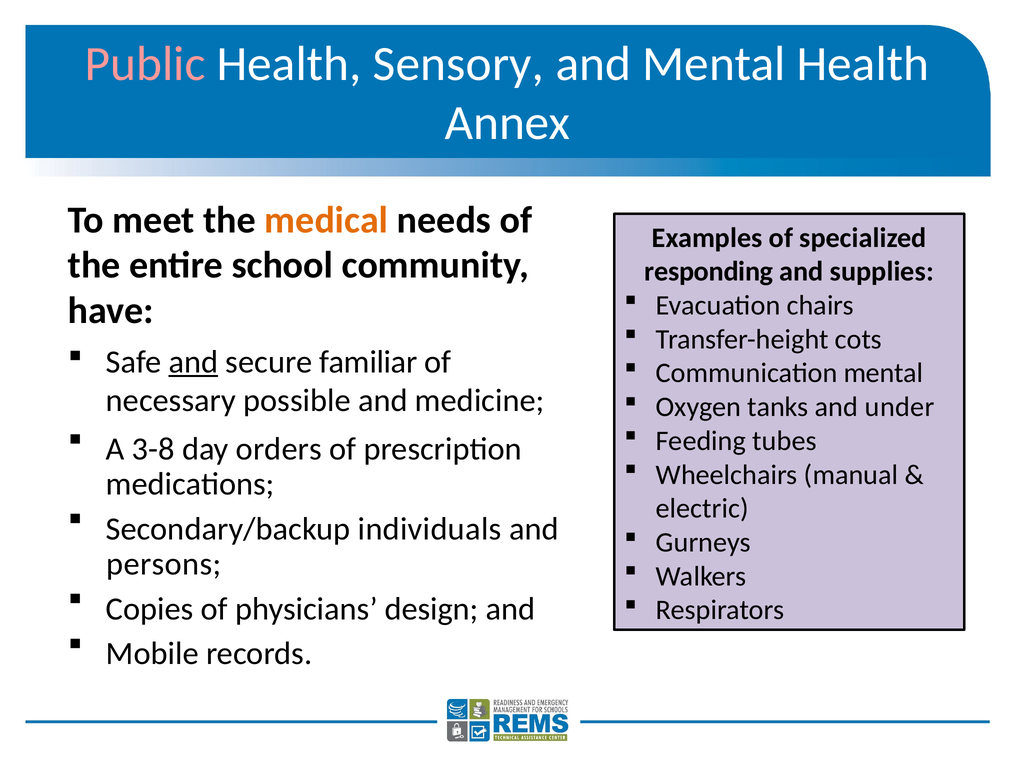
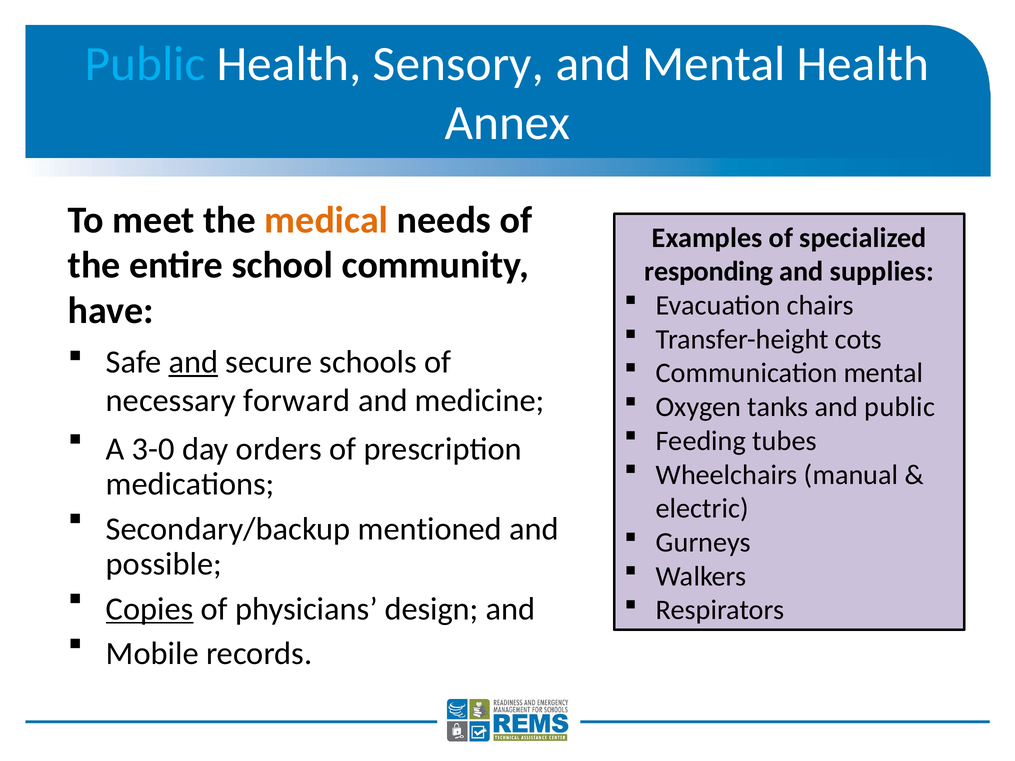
Public at (145, 64) colour: pink -> light blue
familiar: familiar -> schools
possible: possible -> forward
and under: under -> public
3-8: 3-8 -> 3-0
individuals: individuals -> mentioned
persons: persons -> possible
Copies underline: none -> present
